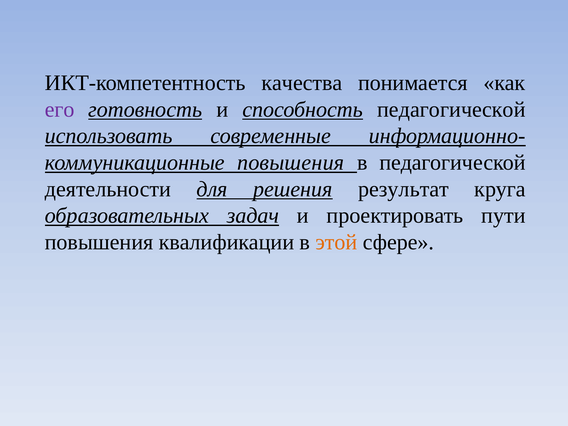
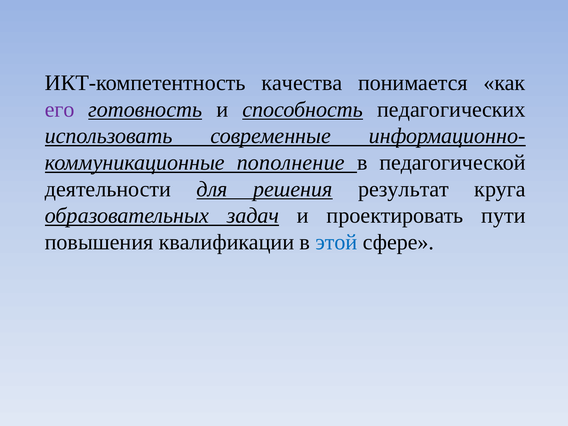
способность педагогической: педагогической -> педагогических
повышения at (291, 163): повышения -> пополнение
этой colour: orange -> blue
